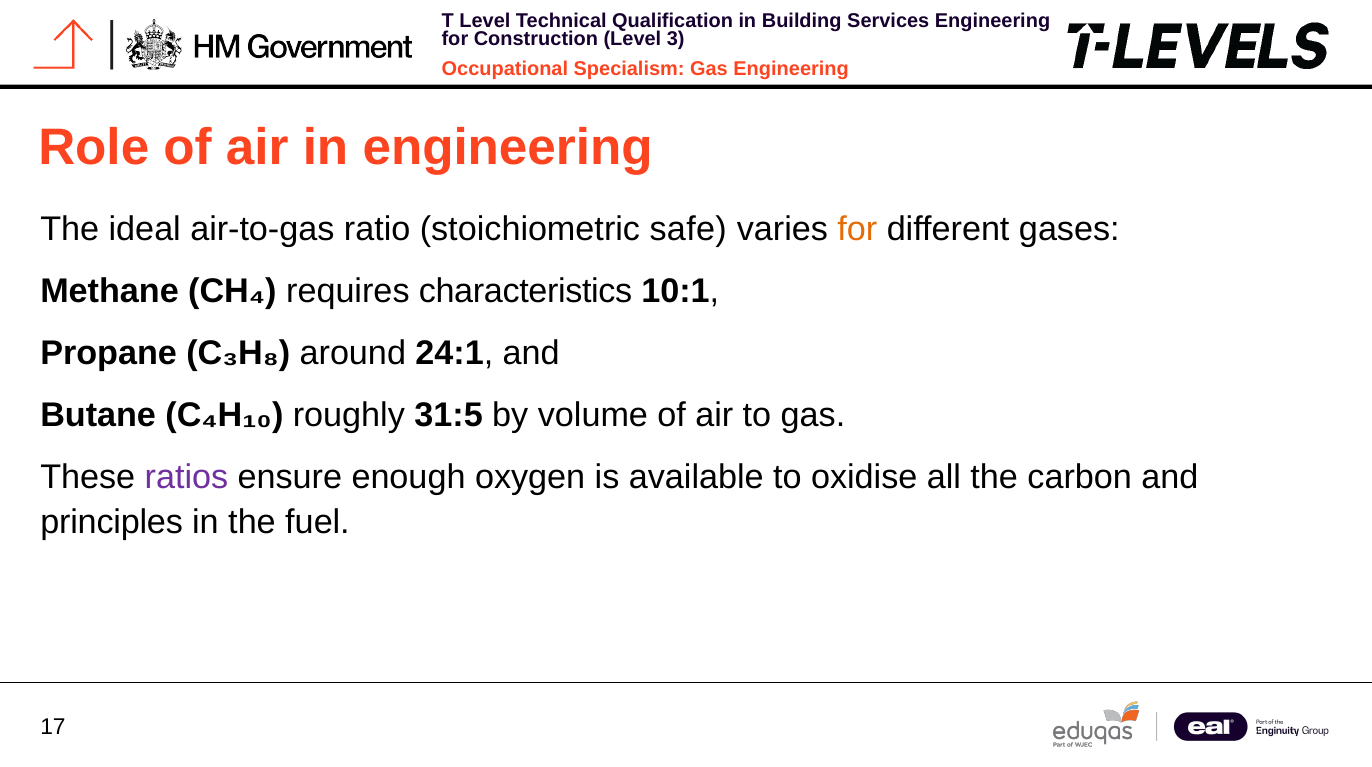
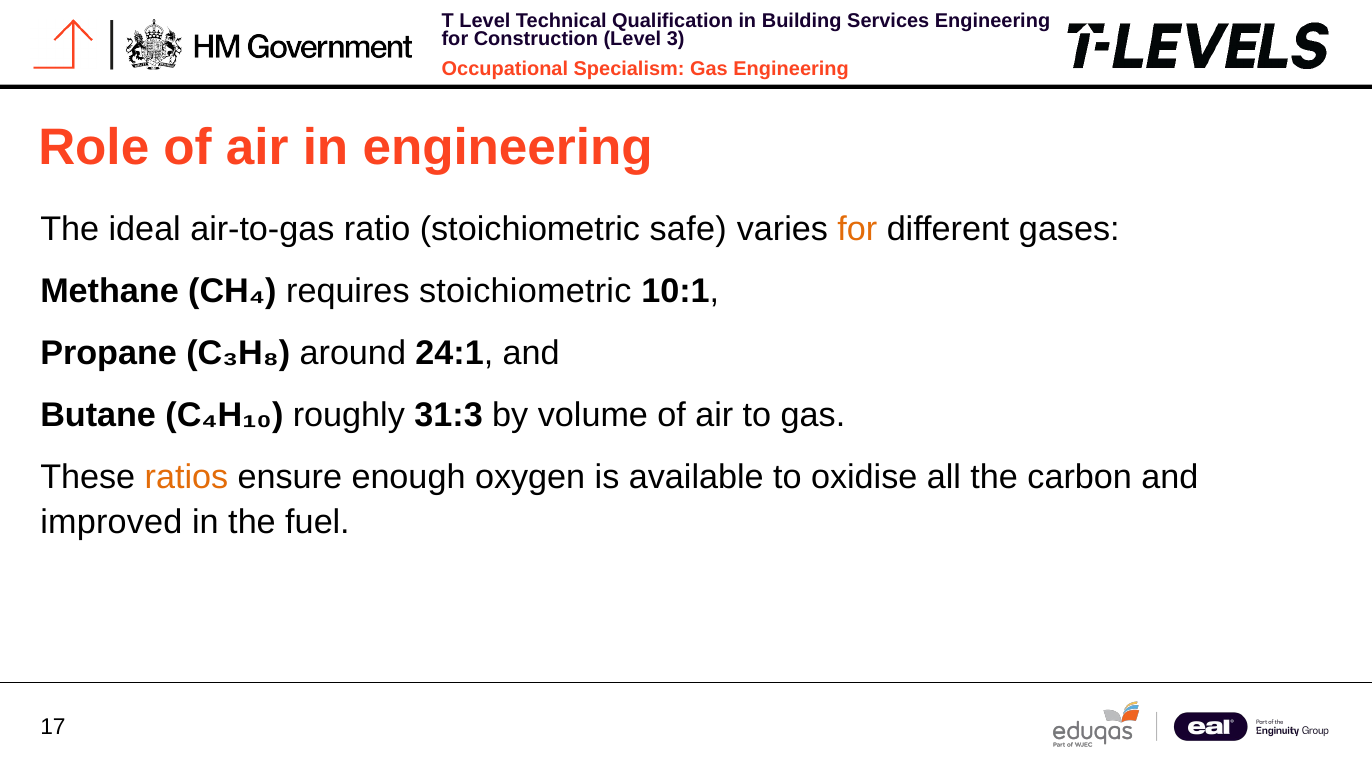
requires characteristics: characteristics -> stoichiometric
31:5: 31:5 -> 31:3
ratios colour: purple -> orange
principles: principles -> improved
